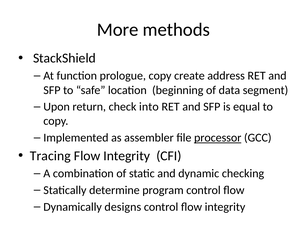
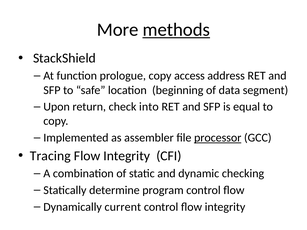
methods underline: none -> present
create: create -> access
designs: designs -> current
